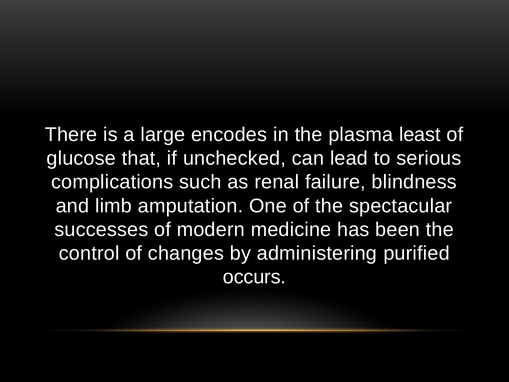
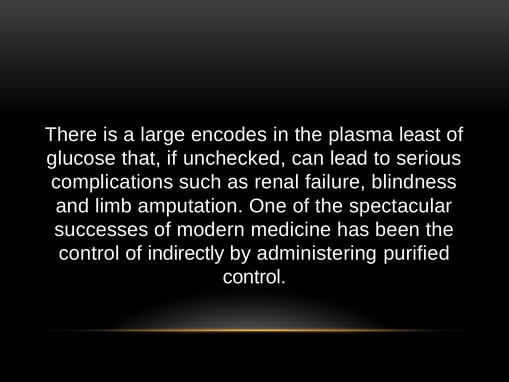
changes: changes -> indirectly
occurs at (254, 277): occurs -> control
